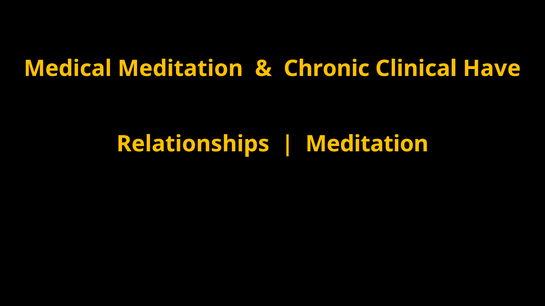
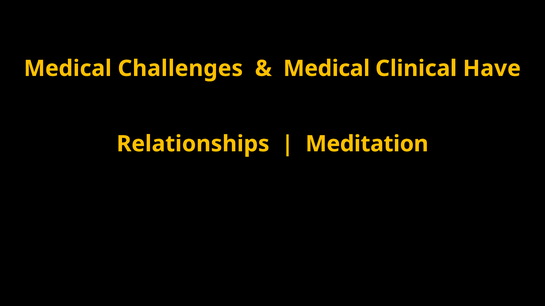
Medical Meditation: Meditation -> Challenges
Chronic at (327, 69): Chronic -> Medical
